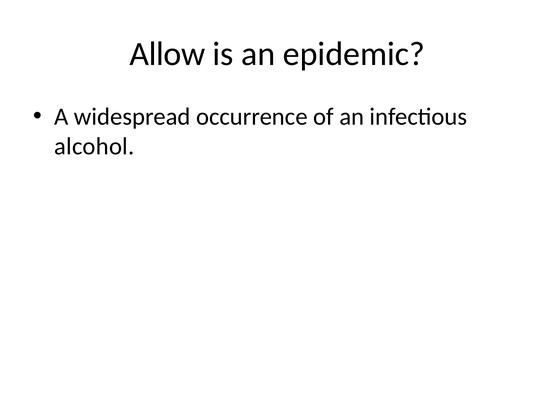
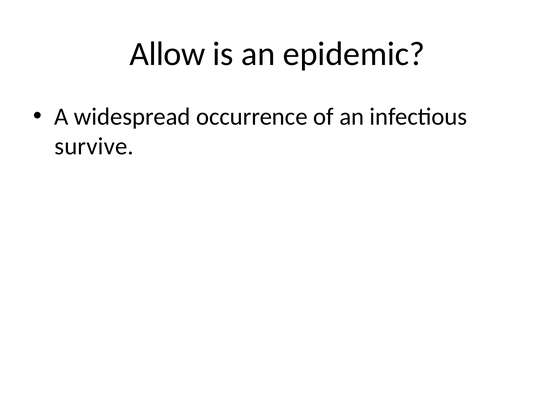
alcohol: alcohol -> survive
